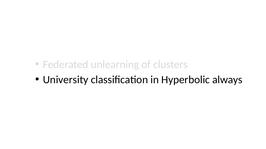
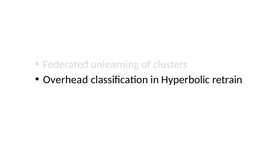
University: University -> Overhead
always: always -> retrain
